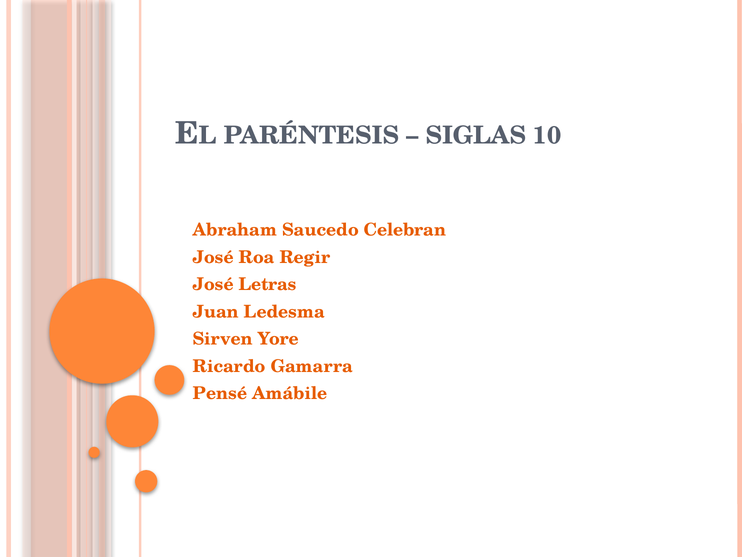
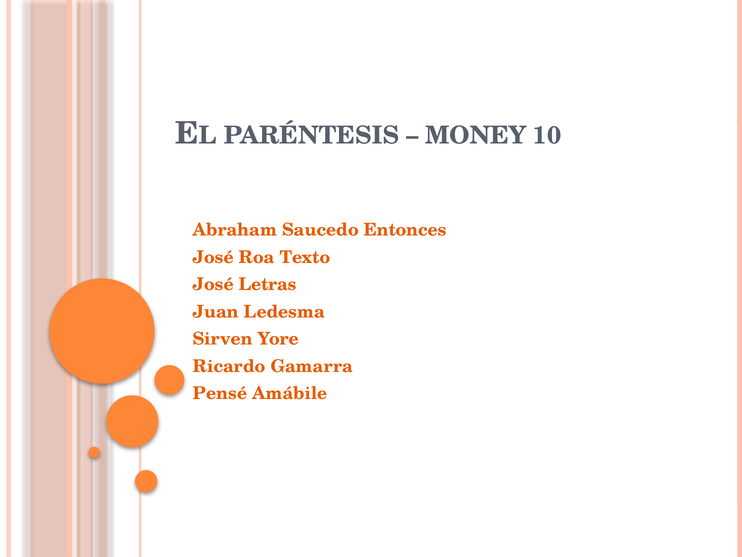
SIGLAS: SIGLAS -> MONEY
Celebran: Celebran -> Entonces
Regir: Regir -> Texto
